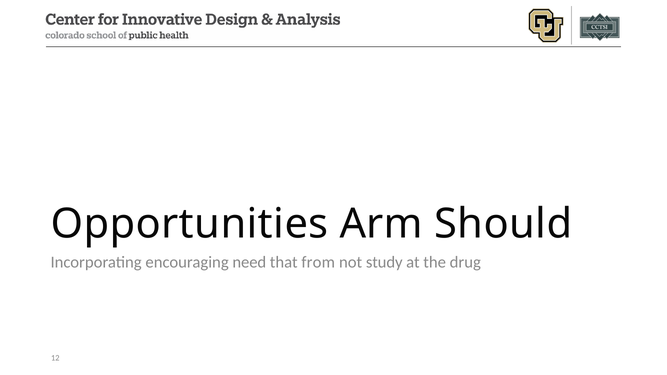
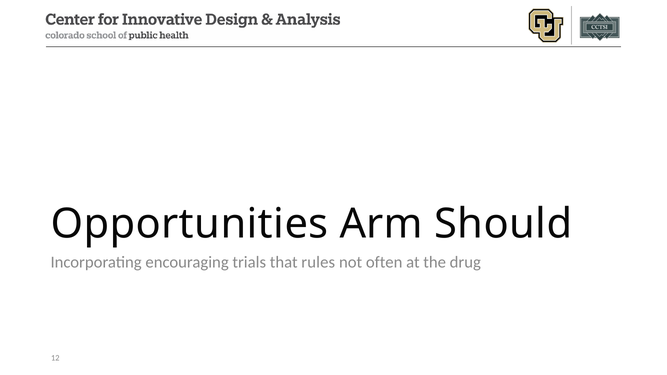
need: need -> trials
from: from -> rules
study: study -> often
